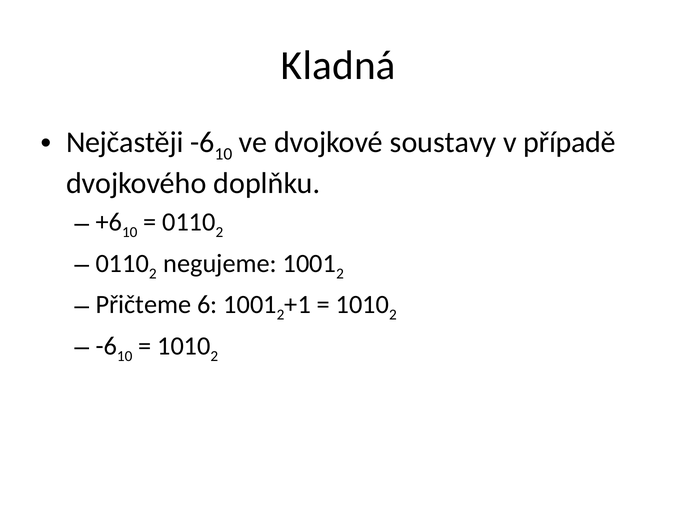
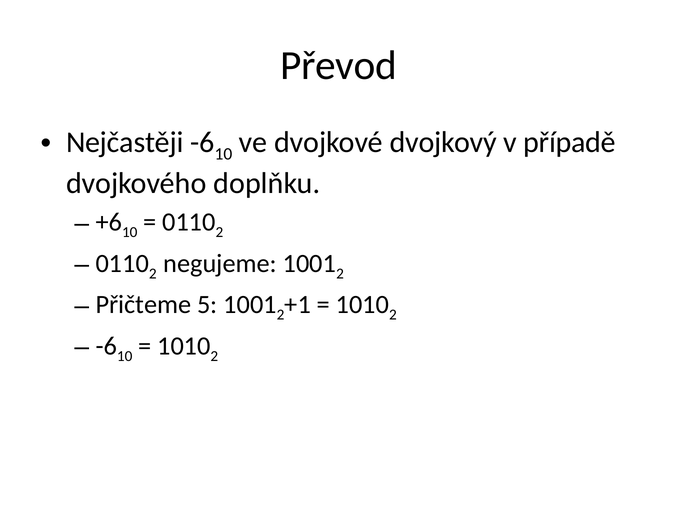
Kladná: Kladná -> Převod
soustavy: soustavy -> dvojkový
6: 6 -> 5
